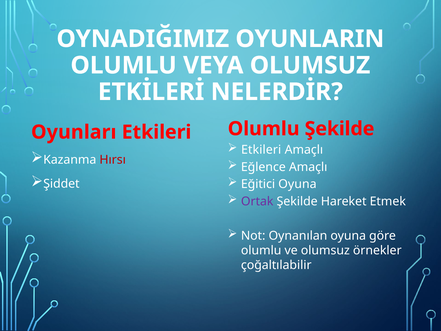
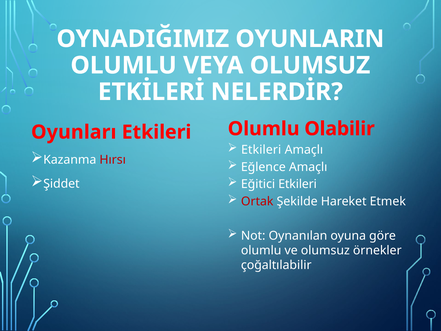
Olumlu Şekilde: Şekilde -> Olabilir
Eğitici Oyuna: Oyuna -> Etkileri
Ortak colour: purple -> red
